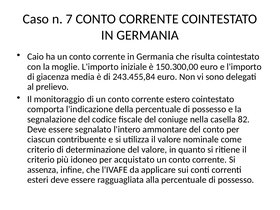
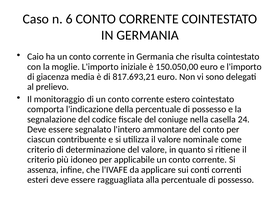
7: 7 -> 6
150.300,00: 150.300,00 -> 150.050,00
243.455,84: 243.455,84 -> 817.693,21
82: 82 -> 24
acquistato: acquistato -> applicabile
